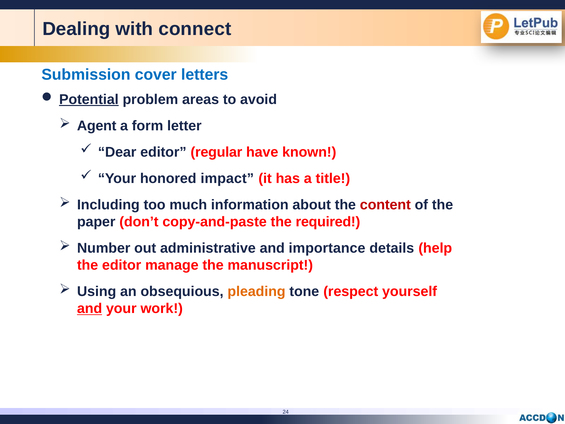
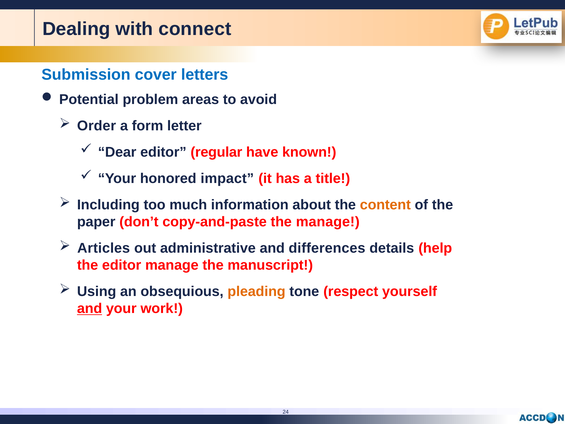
Potential underline: present -> none
Agent: Agent -> Order
content colour: red -> orange
the required: required -> manage
Number: Number -> Articles
importance: importance -> differences
